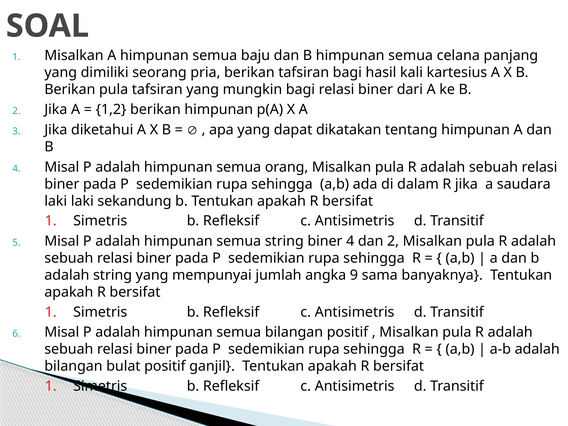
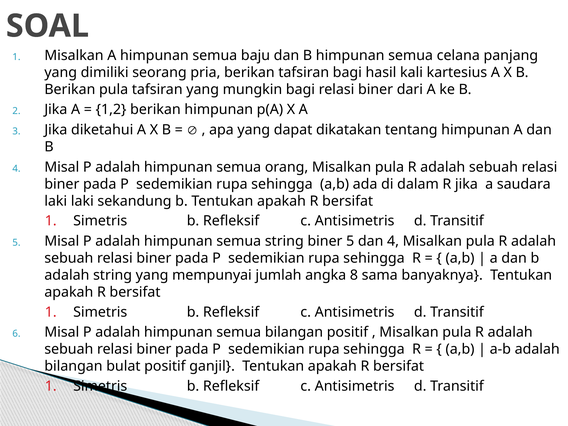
biner 4: 4 -> 5
dan 2: 2 -> 4
9: 9 -> 8
